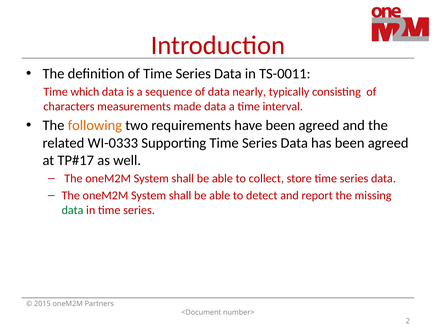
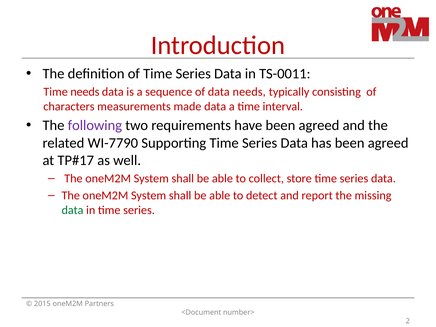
Time which: which -> needs
data nearly: nearly -> needs
following colour: orange -> purple
WI-0333: WI-0333 -> WI-7790
